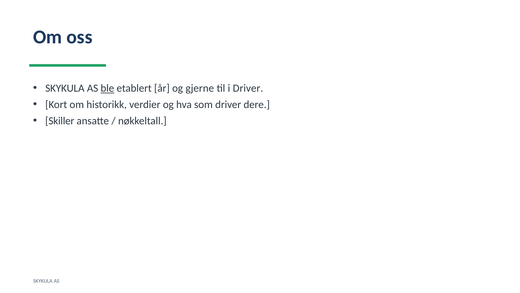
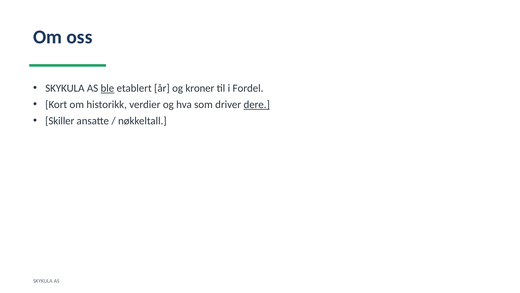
gjerne: gjerne -> kroner
i Driver: Driver -> Fordel
dere underline: none -> present
